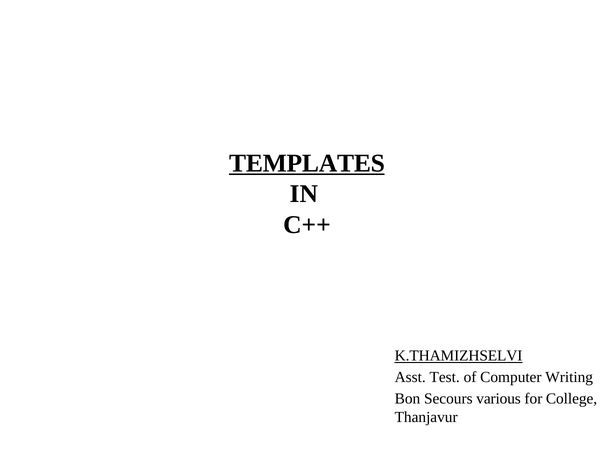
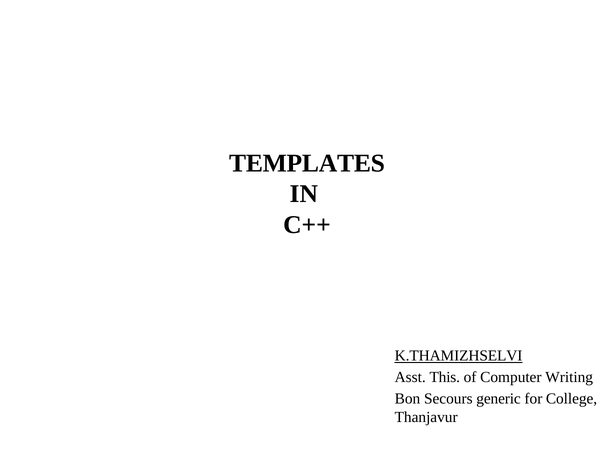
TEMPLATES underline: present -> none
Test: Test -> This
various: various -> generic
